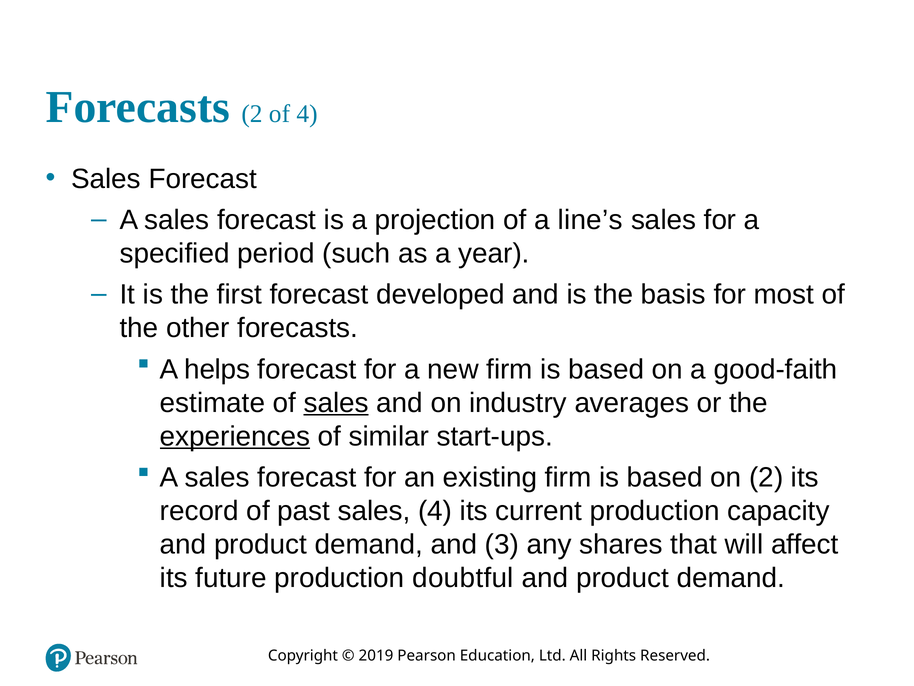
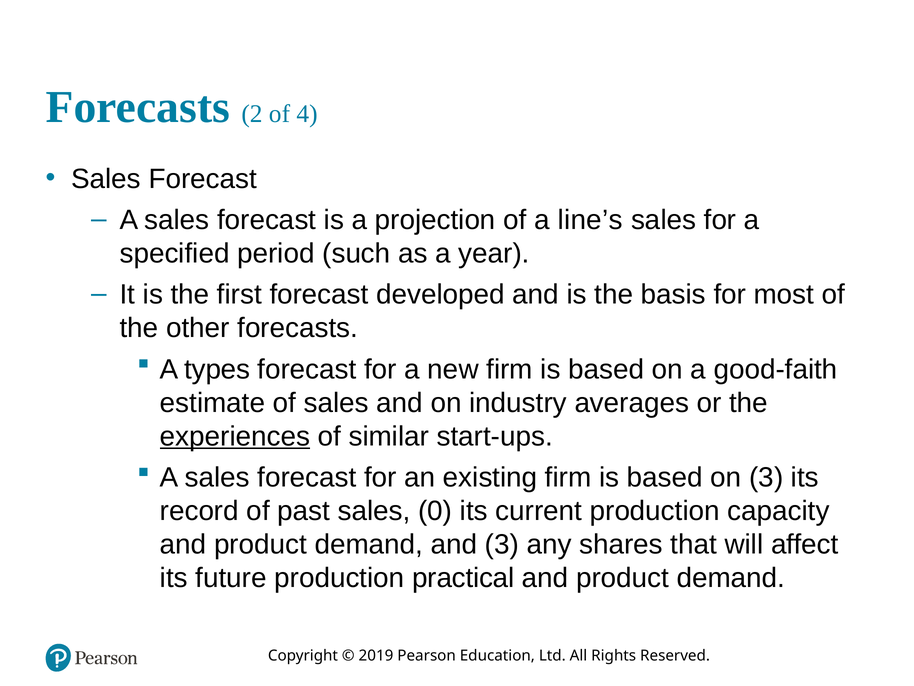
helps: helps -> types
sales at (336, 403) underline: present -> none
on 2: 2 -> 3
sales 4: 4 -> 0
doubtful: doubtful -> practical
